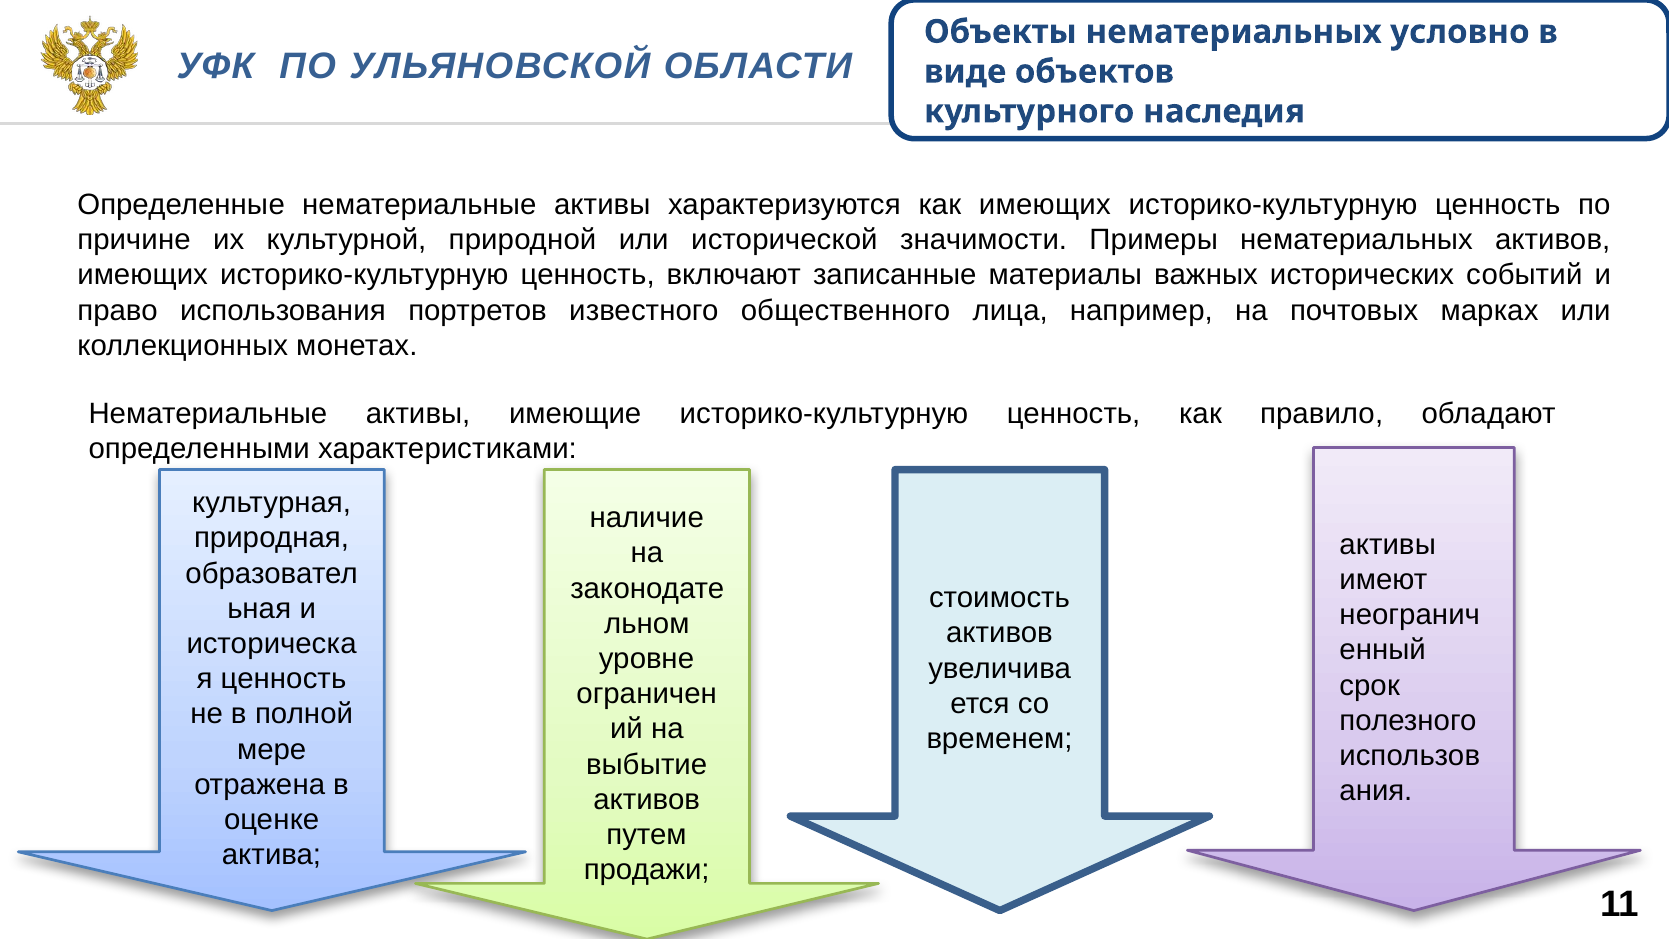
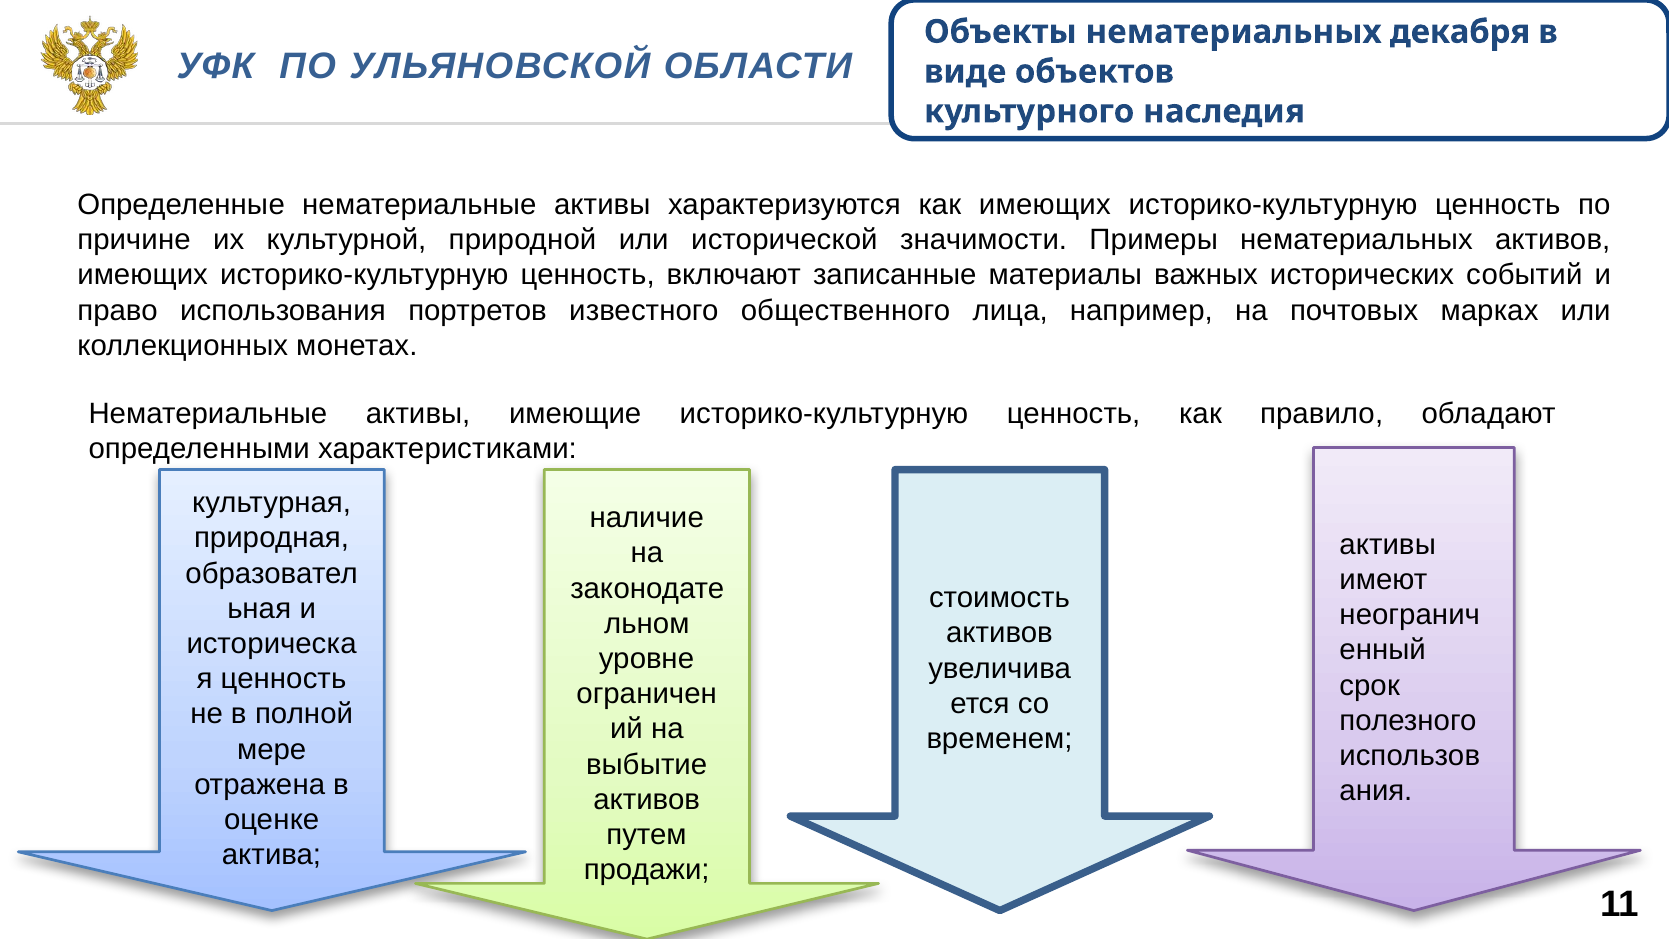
условно: условно -> декабря
